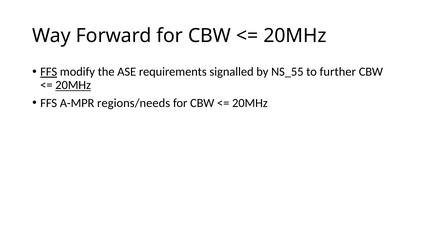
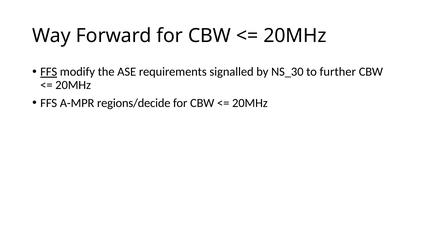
NS_55: NS_55 -> NS_30
20MHz at (73, 85) underline: present -> none
regions/needs: regions/needs -> regions/decide
